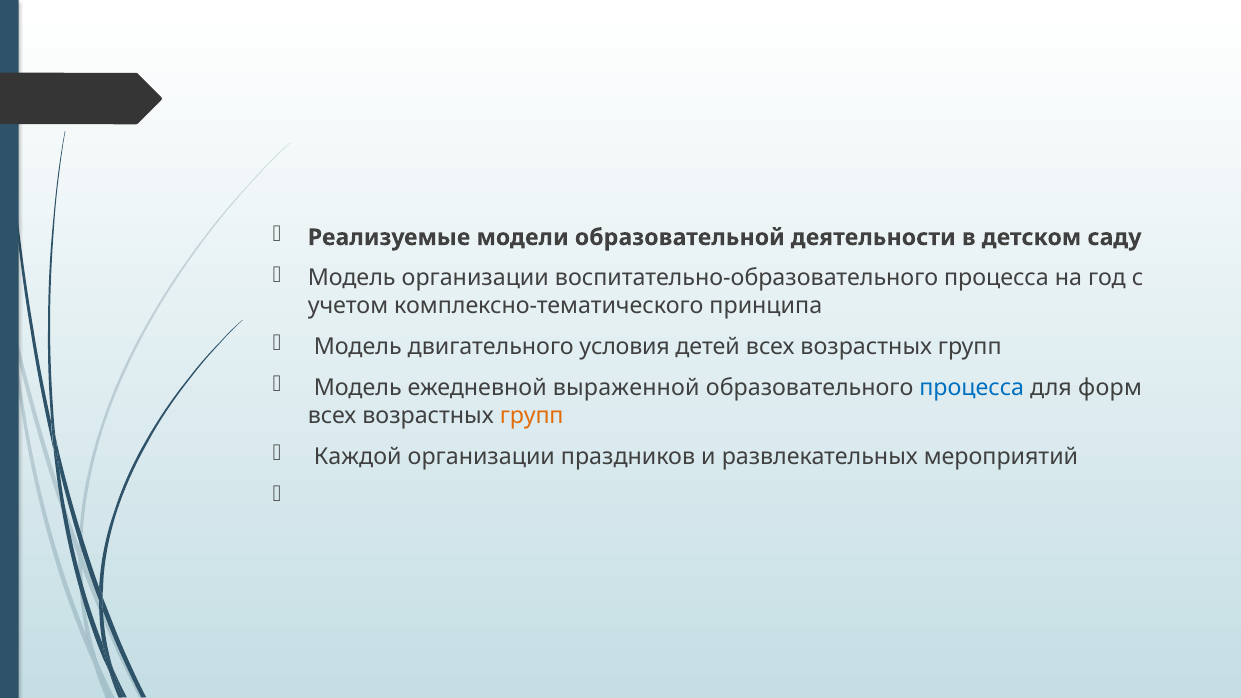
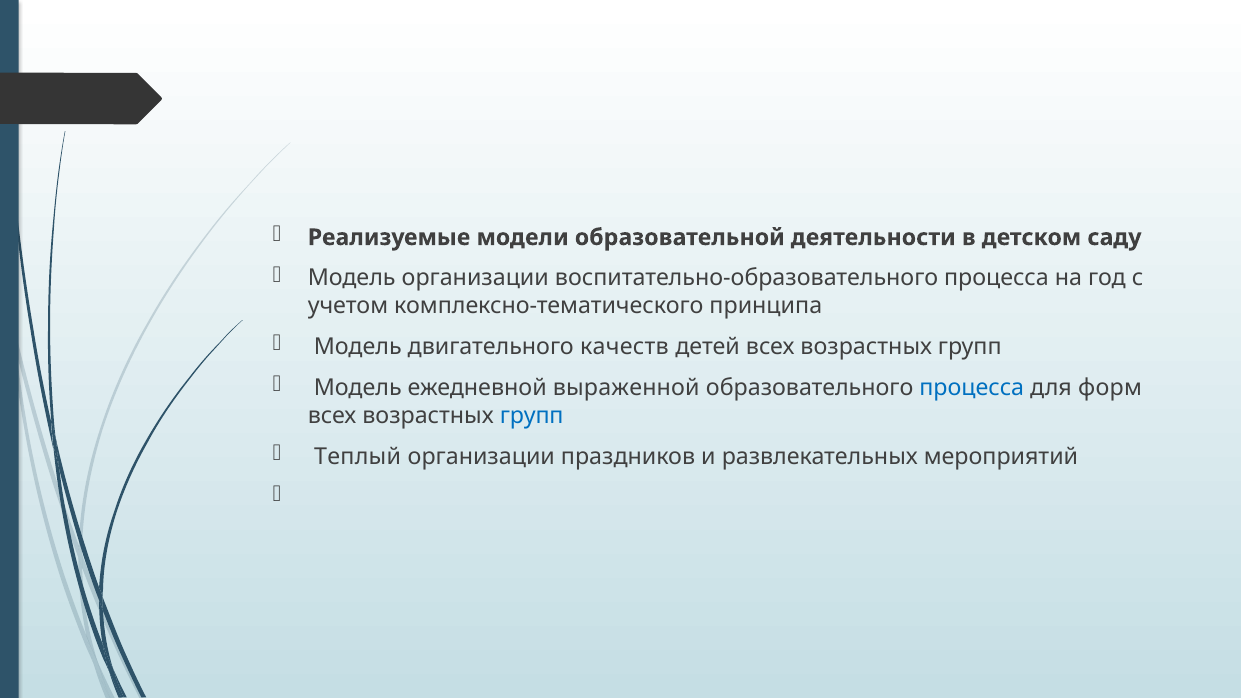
условия: условия -> качеств
групп at (532, 416) colour: orange -> blue
Каждой: Каждой -> Теплый
